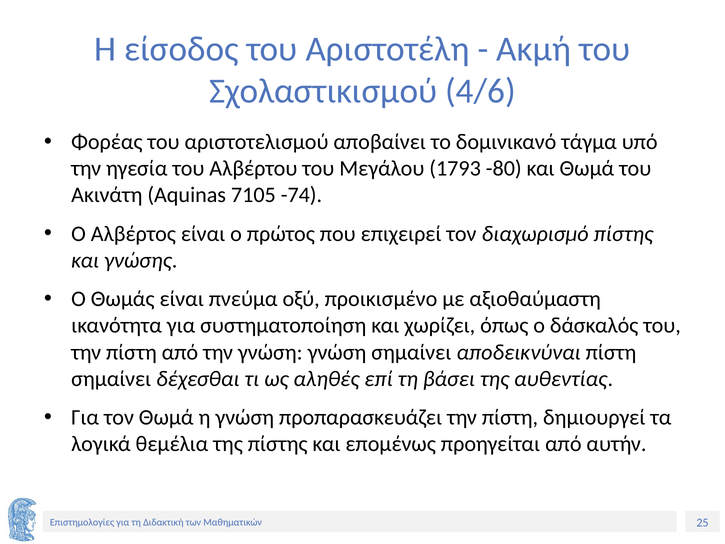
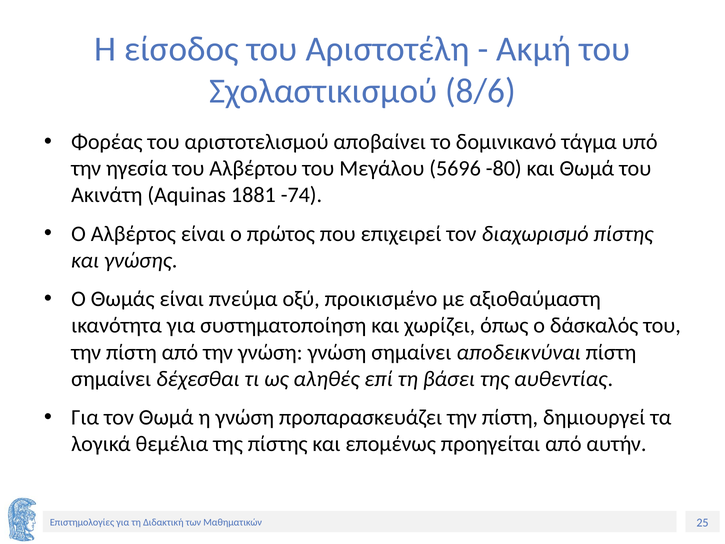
4/6: 4/6 -> 8/6
1793: 1793 -> 5696
7105: 7105 -> 1881
